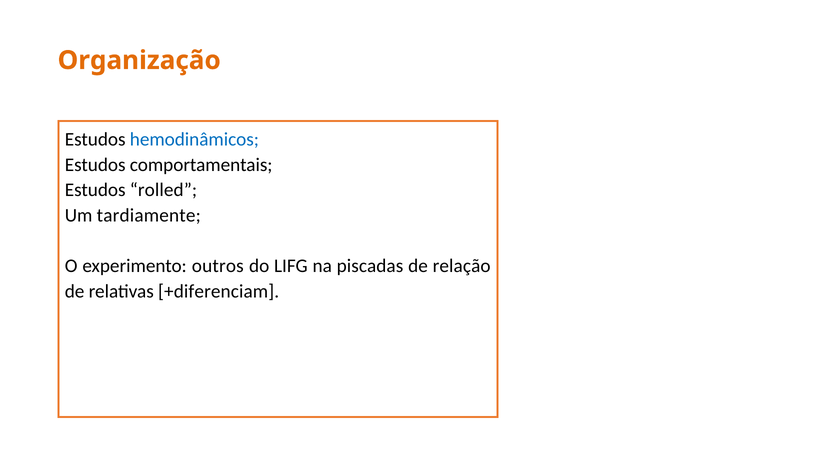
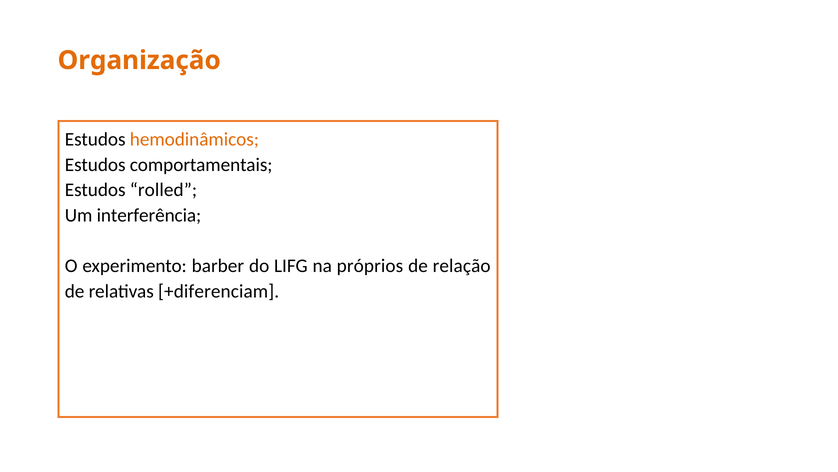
hemodinâmicos colour: blue -> orange
tardiamente: tardiamente -> interferência
outros: outros -> barber
piscadas: piscadas -> próprios
